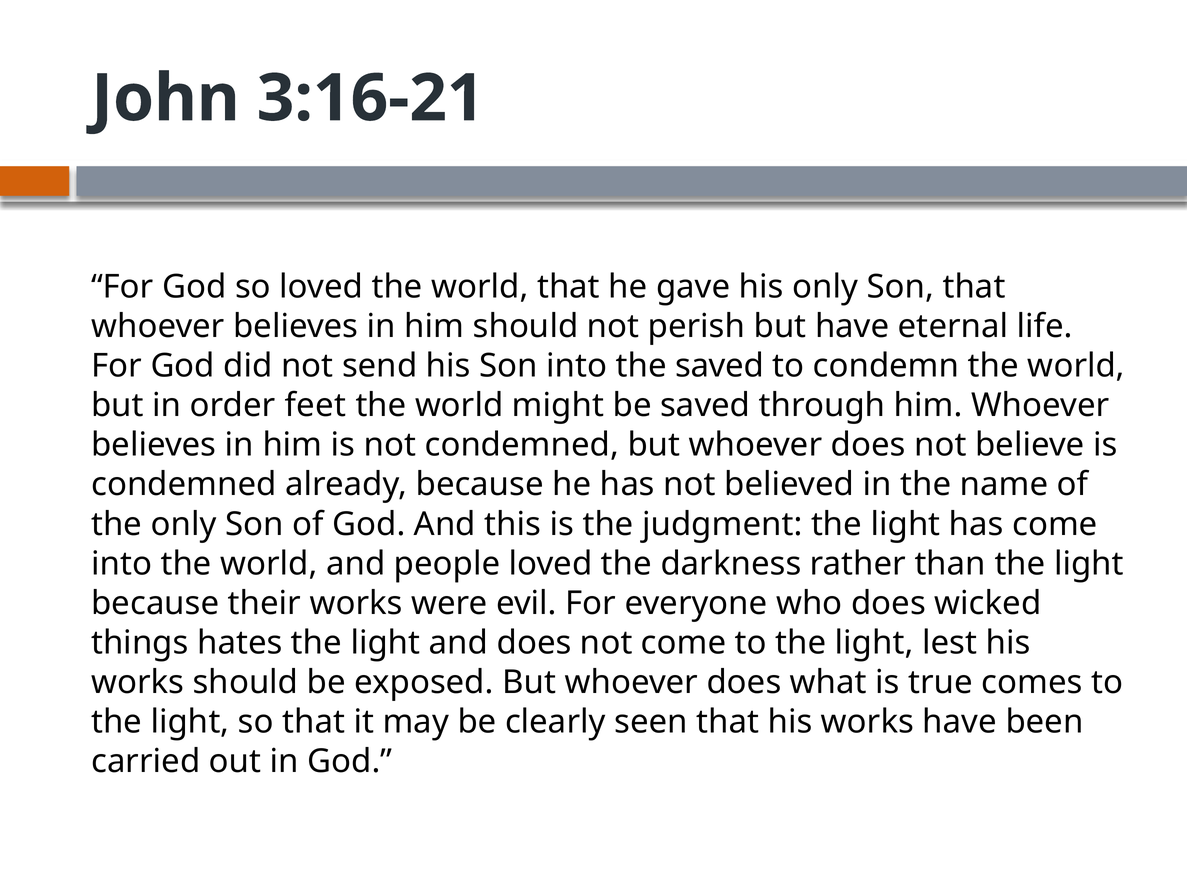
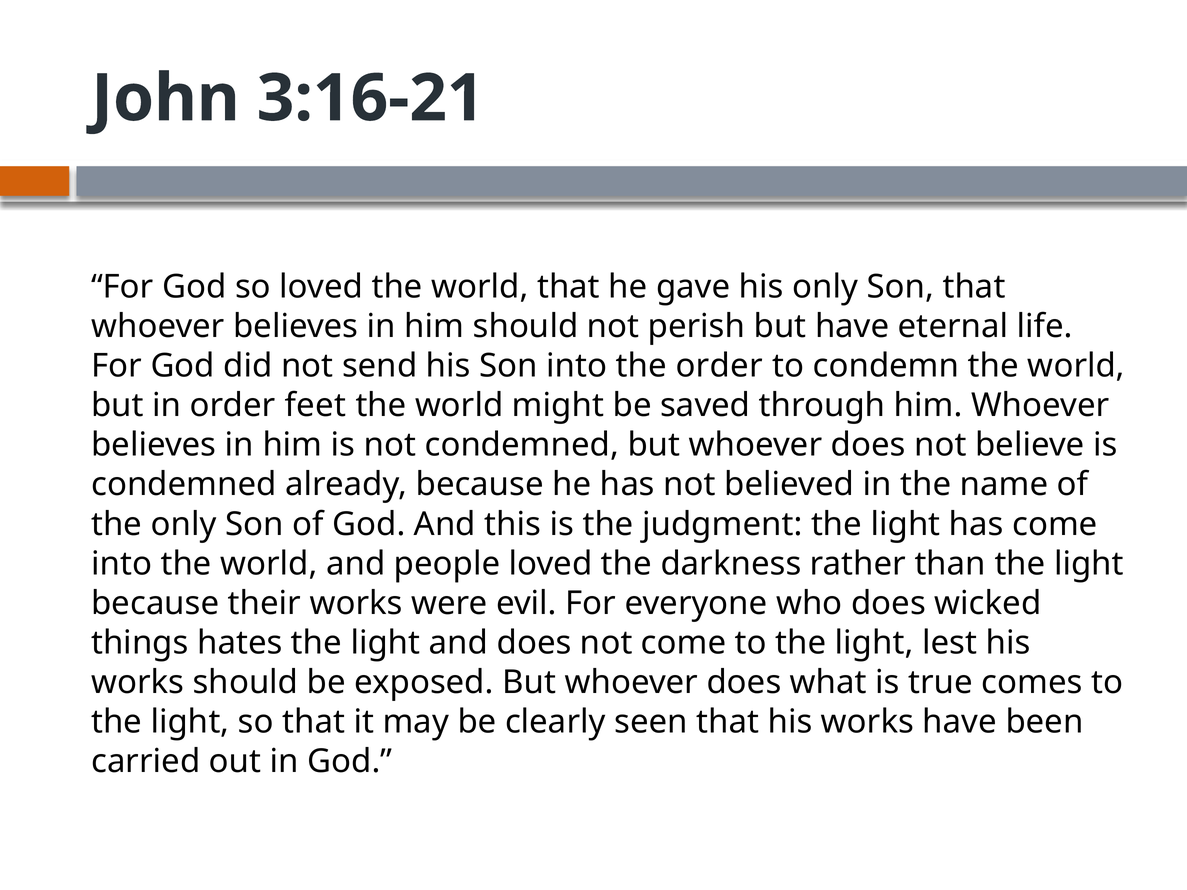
the saved: saved -> order
